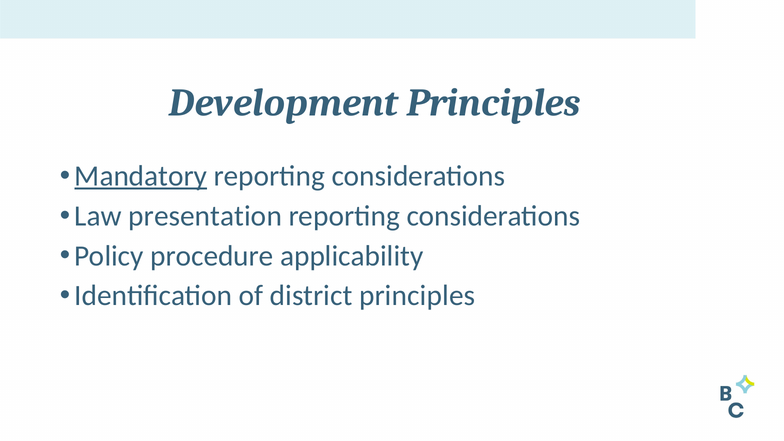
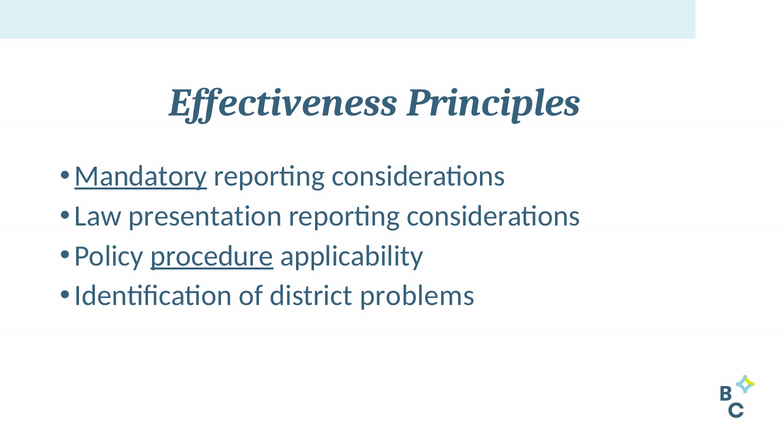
Development: Development -> Effectiveness
procedure underline: none -> present
district principles: principles -> problems
